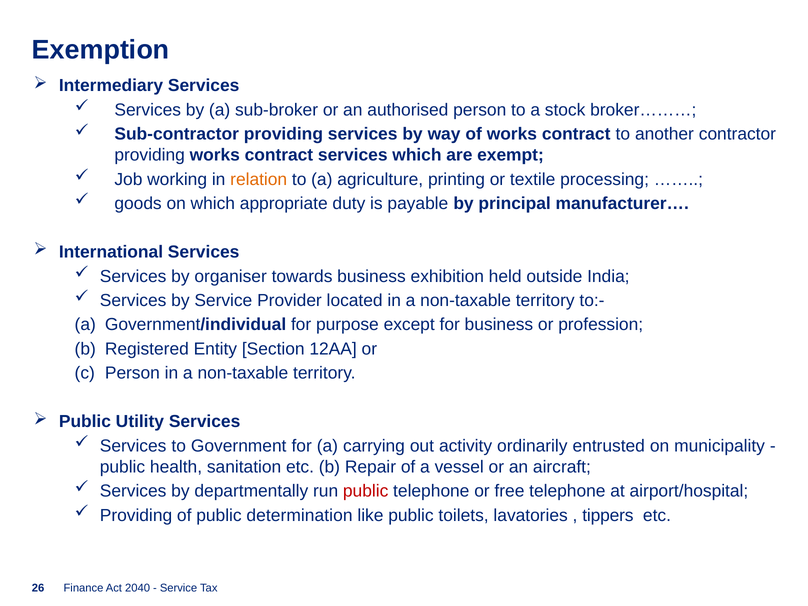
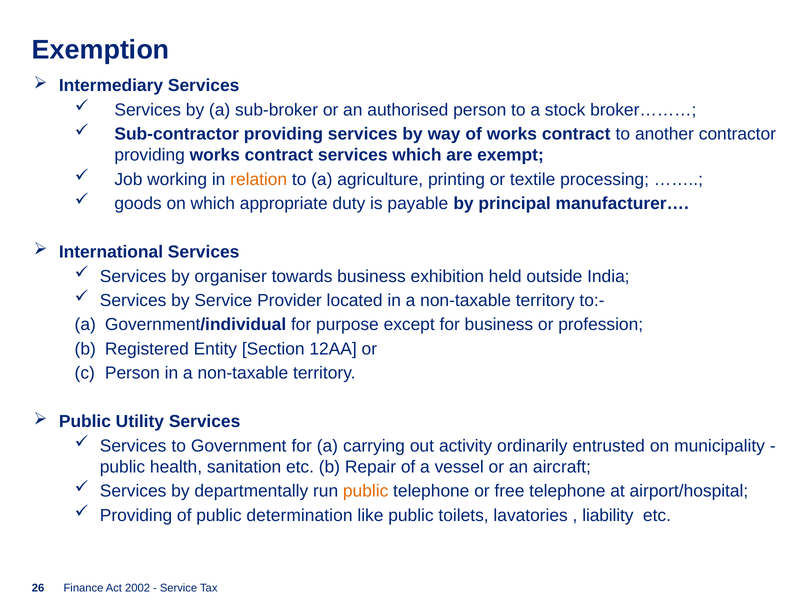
public at (366, 491) colour: red -> orange
tippers: tippers -> liability
2040: 2040 -> 2002
